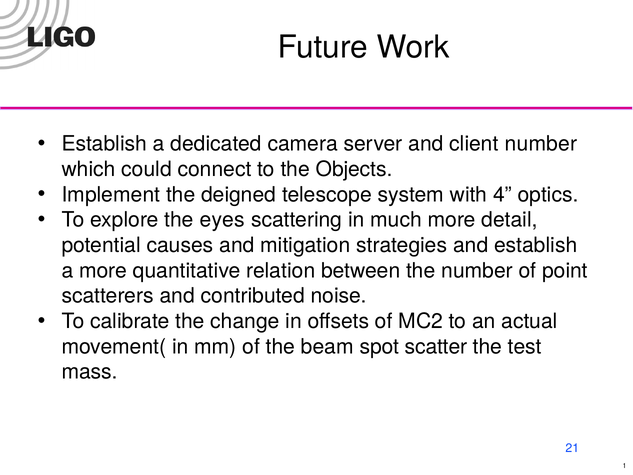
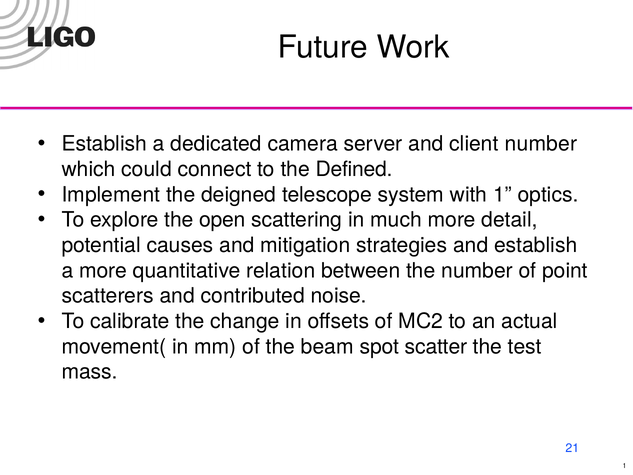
Objects: Objects -> Defined
4: 4 -> 1
eyes: eyes -> open
